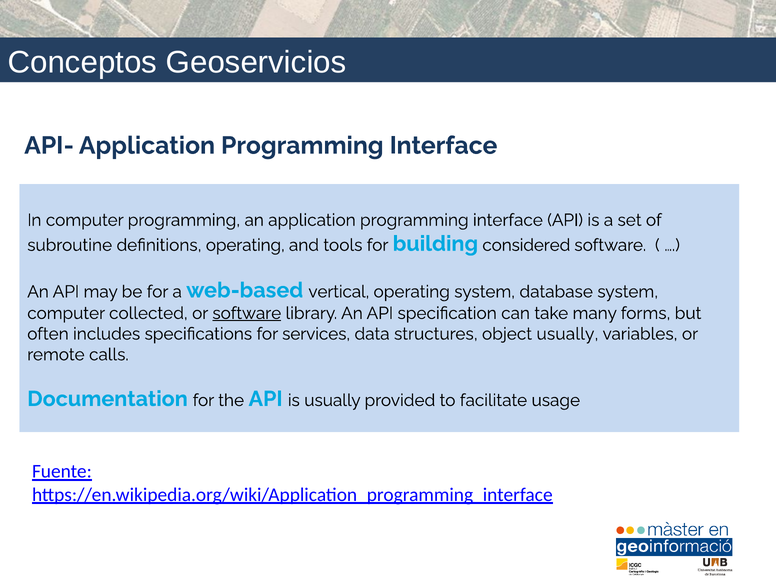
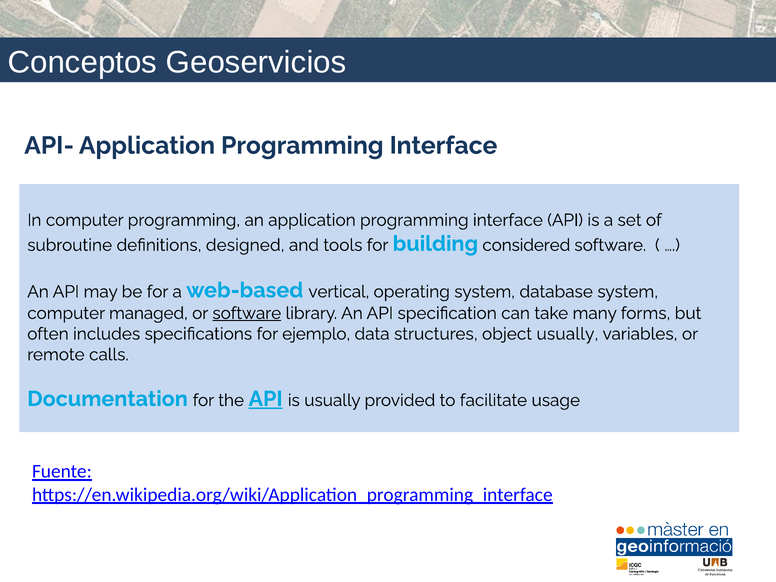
definitions operating: operating -> designed
collected: collected -> managed
services: services -> ejemplo
API at (266, 399) underline: none -> present
